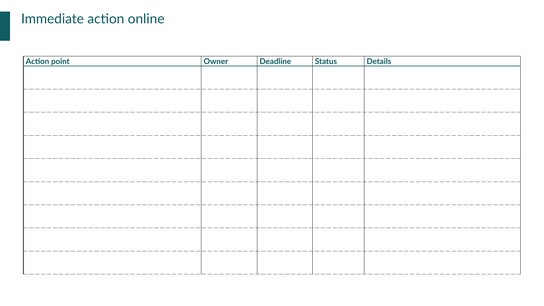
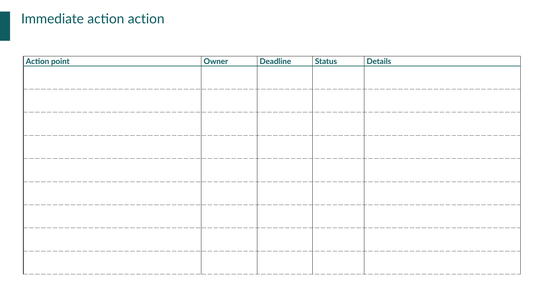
action online: online -> action
